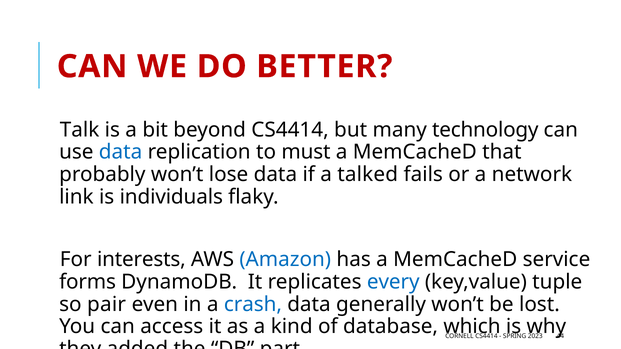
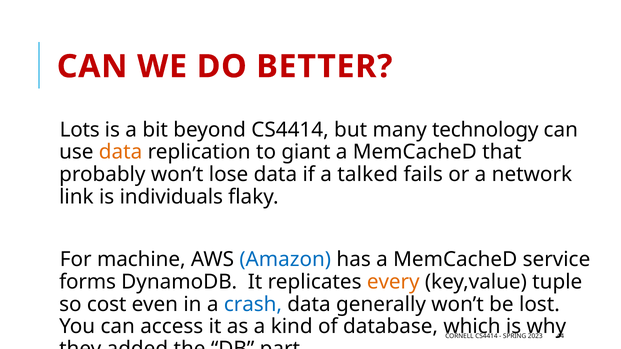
Talk: Talk -> Lots
data at (121, 152) colour: blue -> orange
must: must -> giant
interests: interests -> machine
every colour: blue -> orange
pair: pair -> cost
